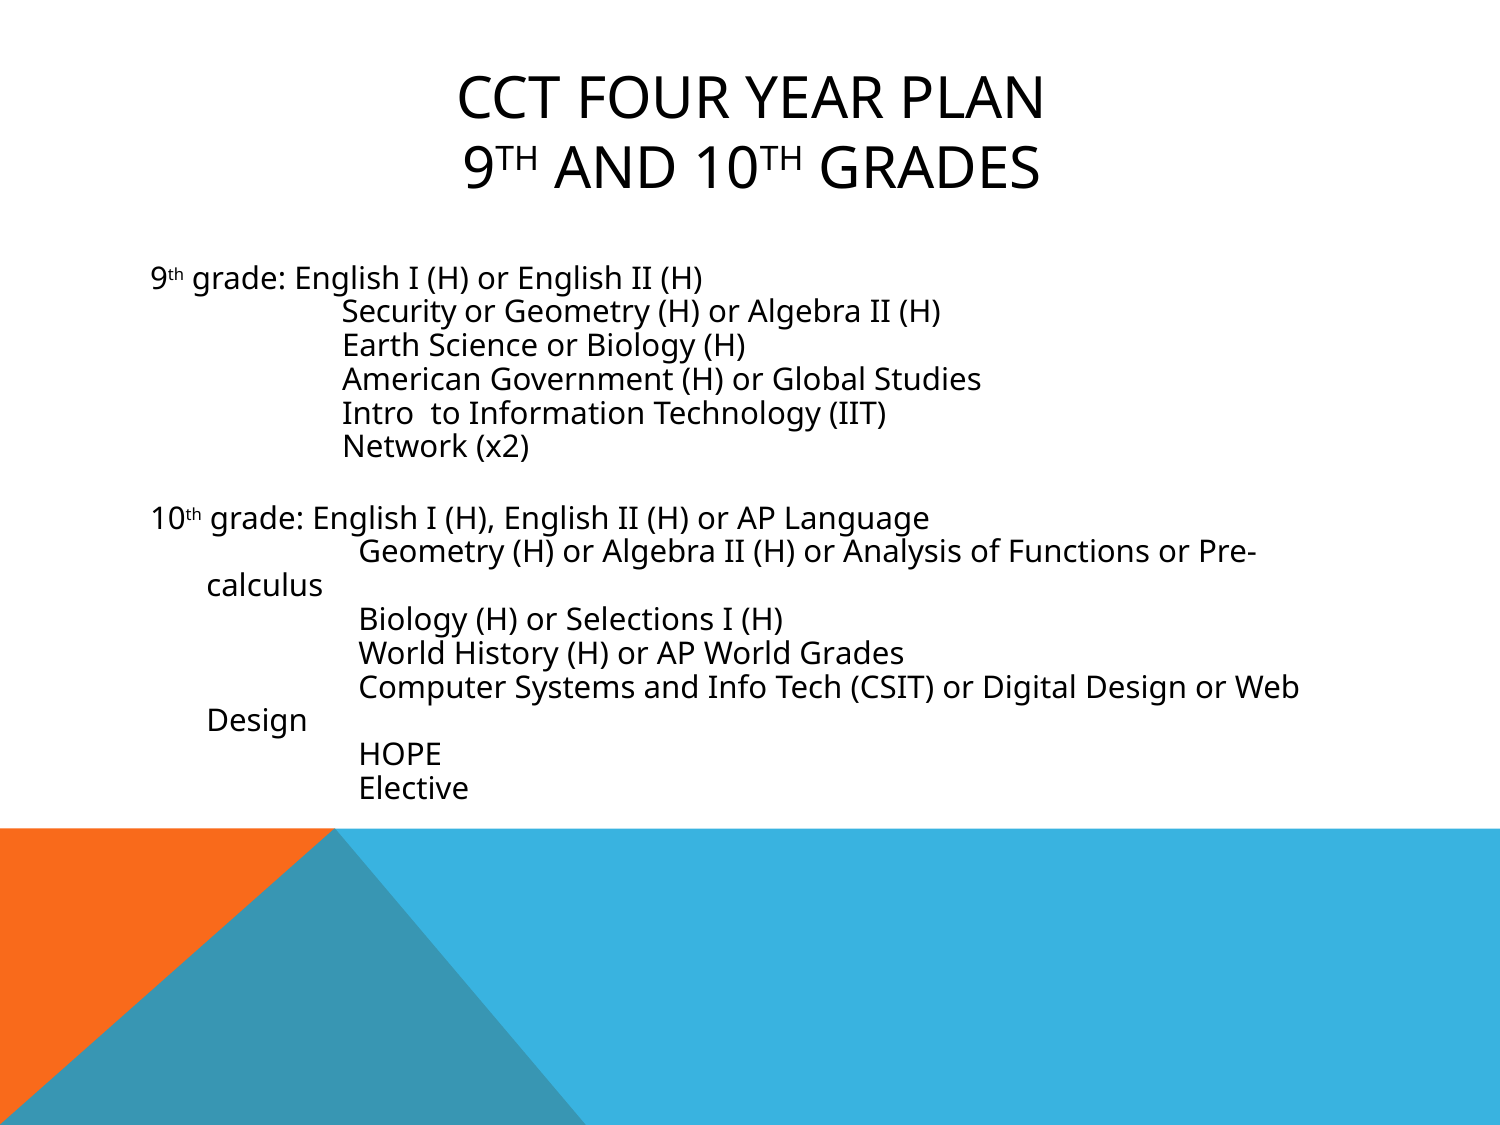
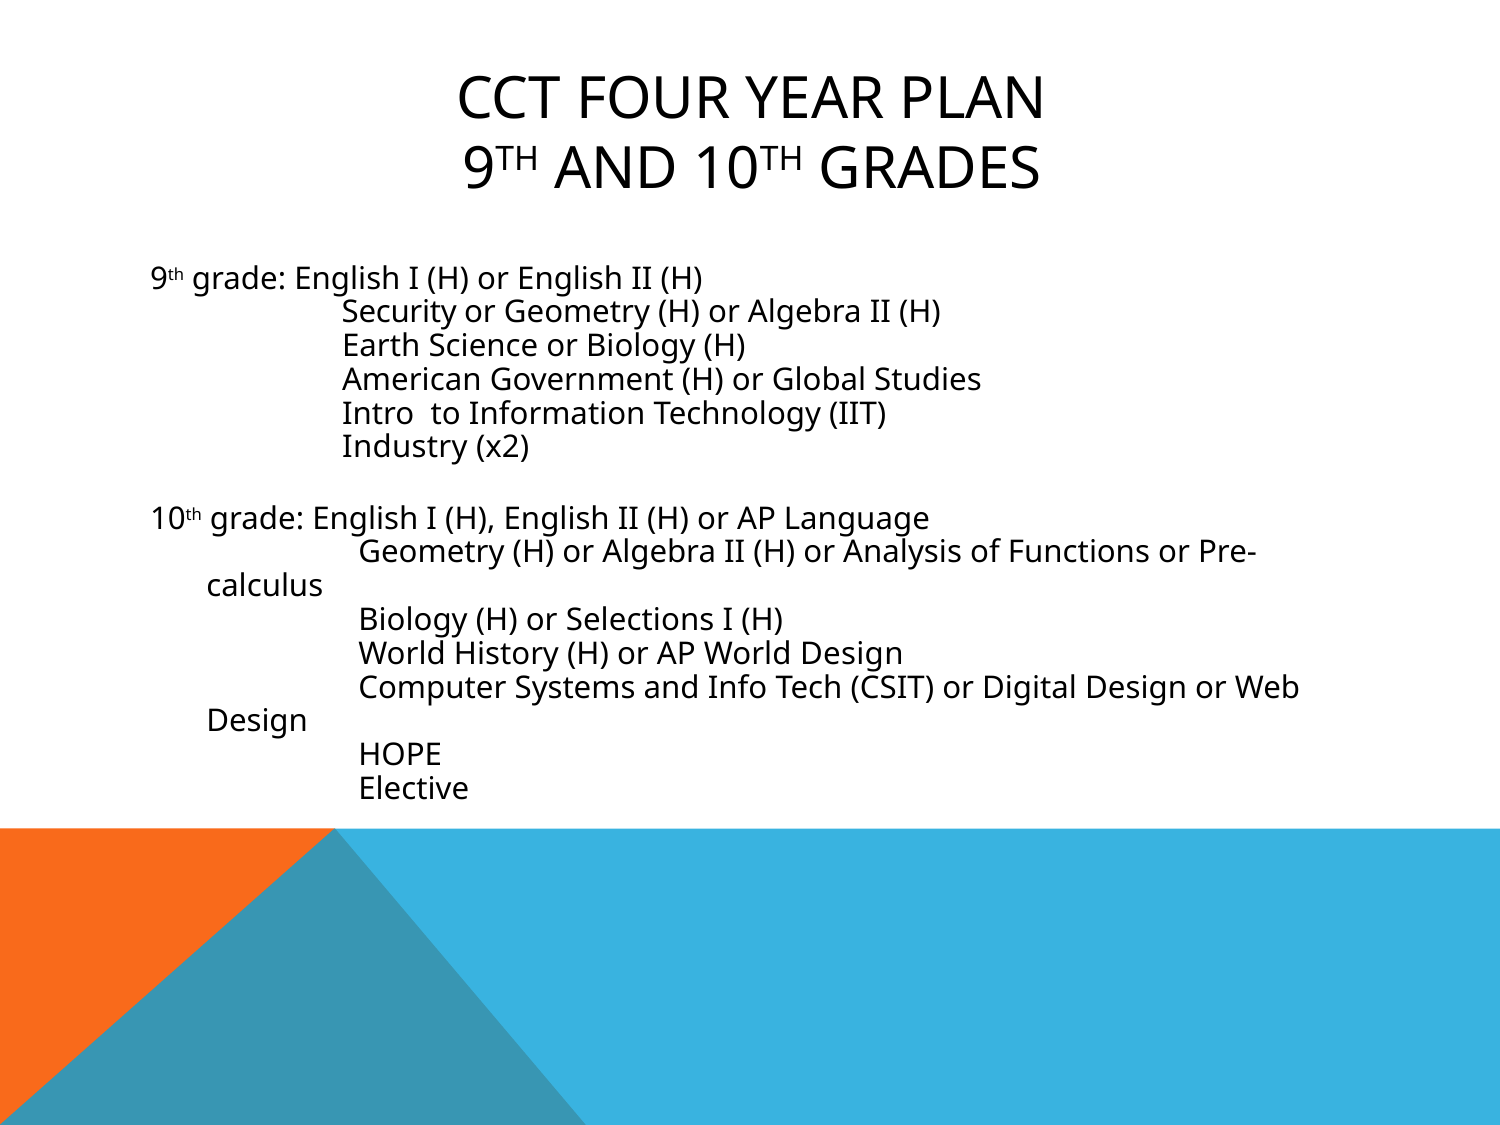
Network: Network -> Industry
World Grades: Grades -> Design
